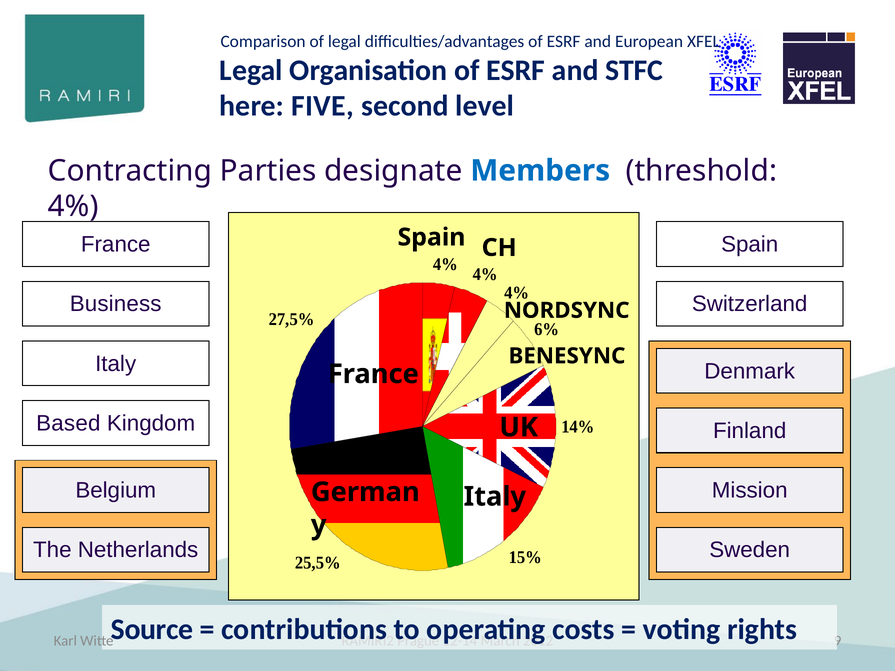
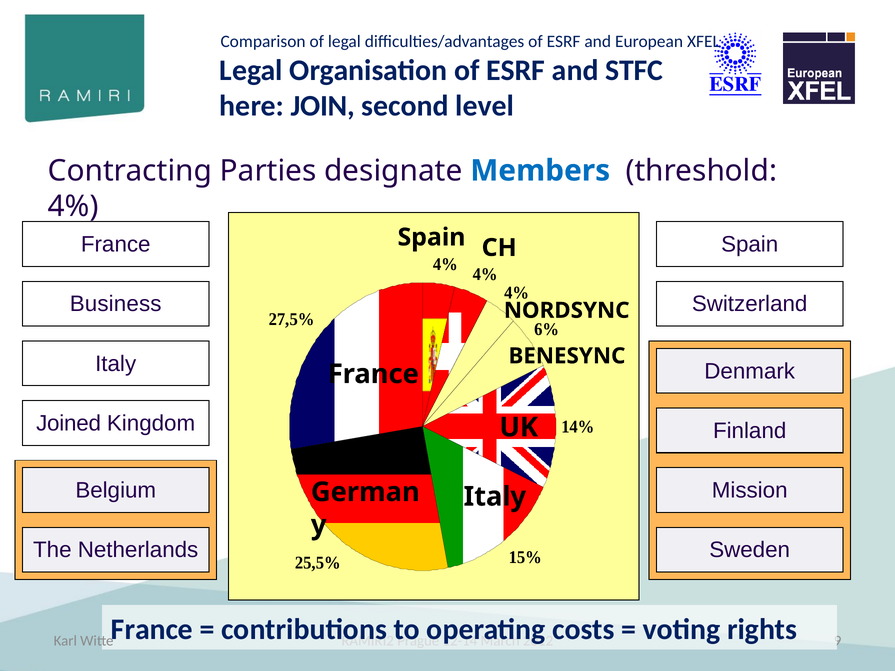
FIVE: FIVE -> JOIN
Based: Based -> Joined
Source at (152, 630): Source -> France
